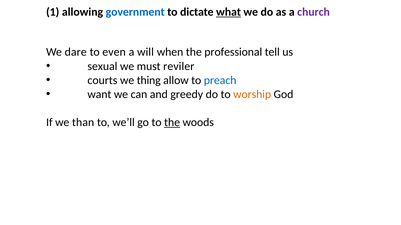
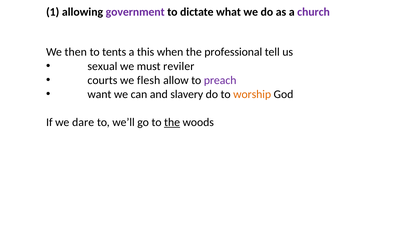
government colour: blue -> purple
what underline: present -> none
dare: dare -> then
even: even -> tents
will: will -> this
thing: thing -> flesh
preach colour: blue -> purple
greedy: greedy -> slavery
than: than -> dare
